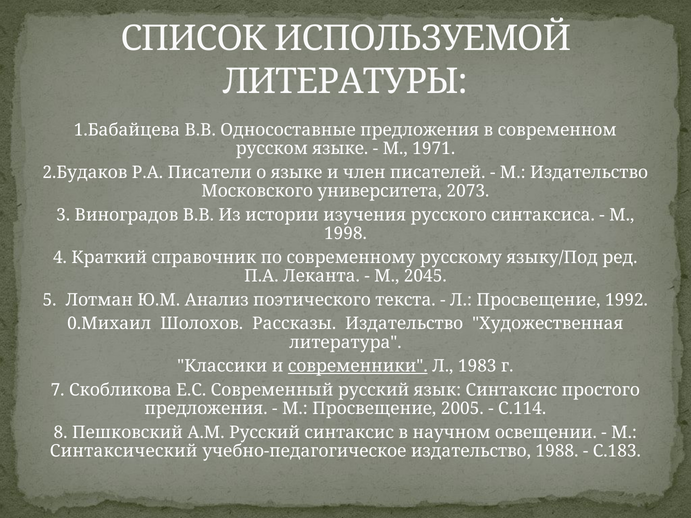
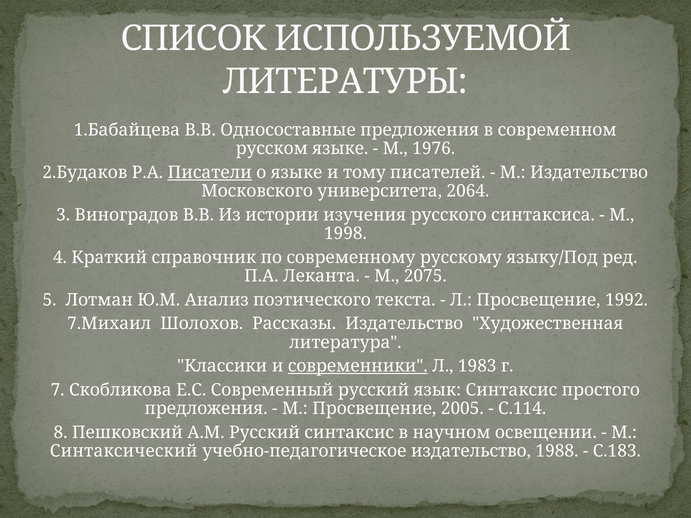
1971: 1971 -> 1976
Писатели underline: none -> present
член: член -> тому
2073: 2073 -> 2064
2045: 2045 -> 2075
0.Михаил: 0.Михаил -> 7.Михаил
